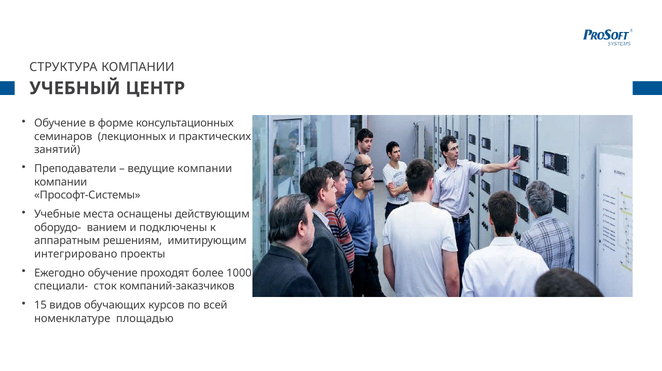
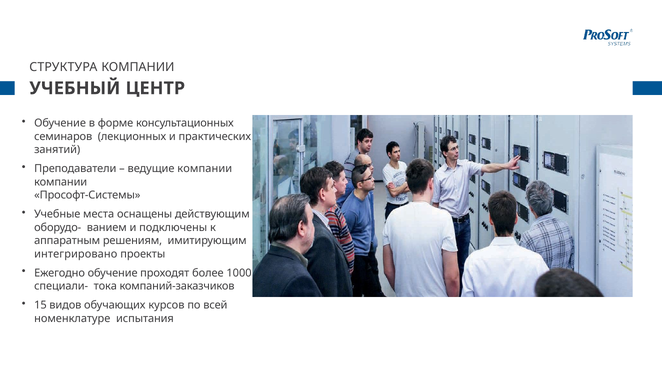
сток: сток -> тока
площадью: площадью -> испытания
